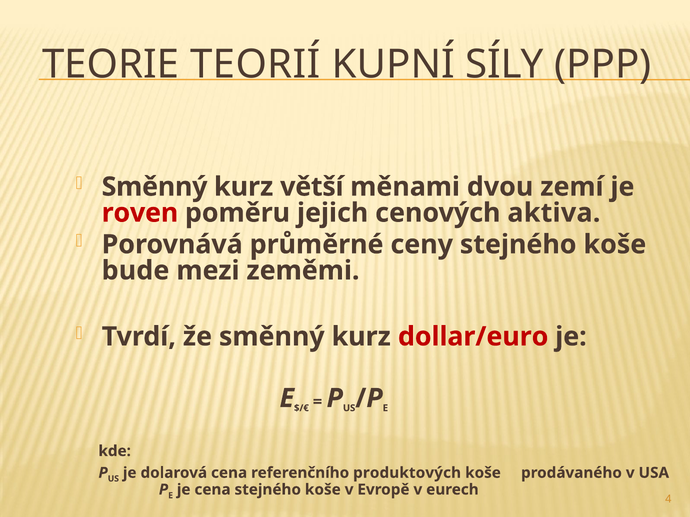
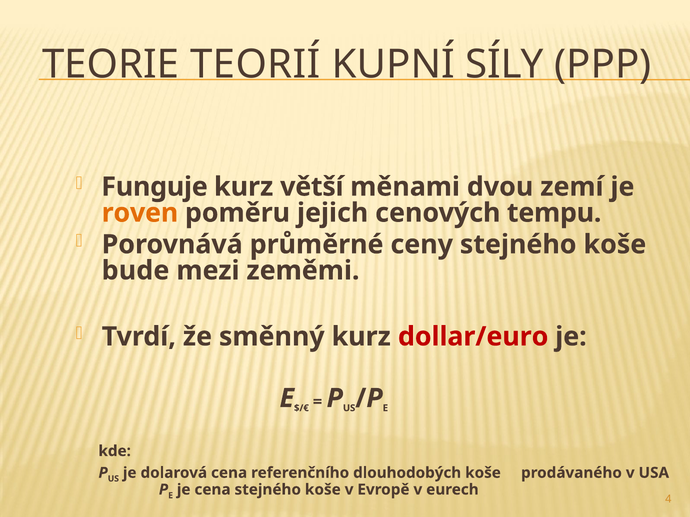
Směnný at (155, 187): Směnný -> Funguje
roven colour: red -> orange
aktiva: aktiva -> tempu
produktových: produktových -> dlouhodobých
